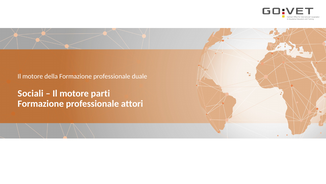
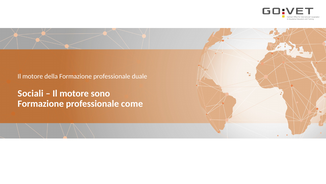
parti: parti -> sono
attori: attori -> come
